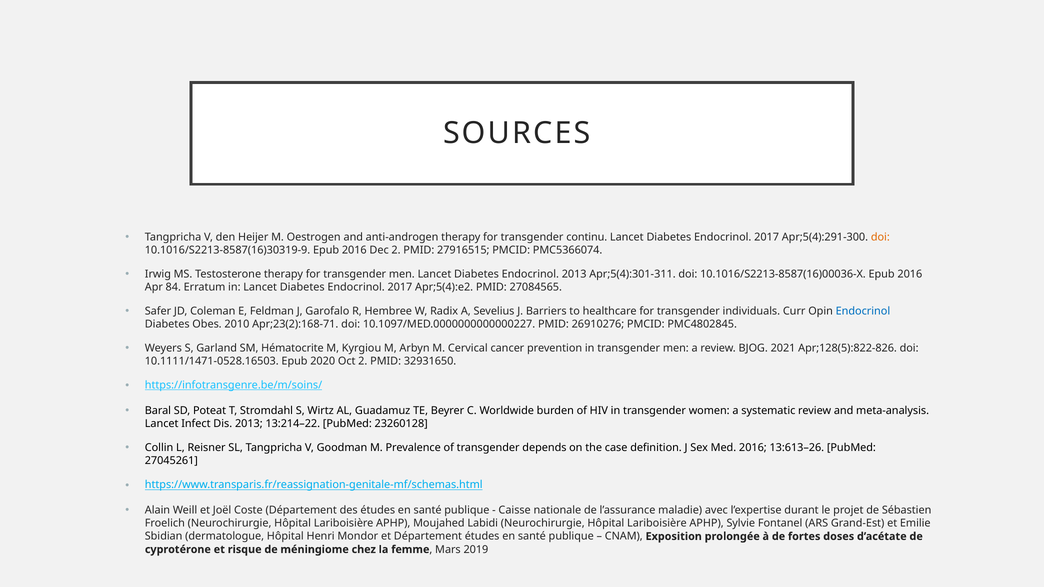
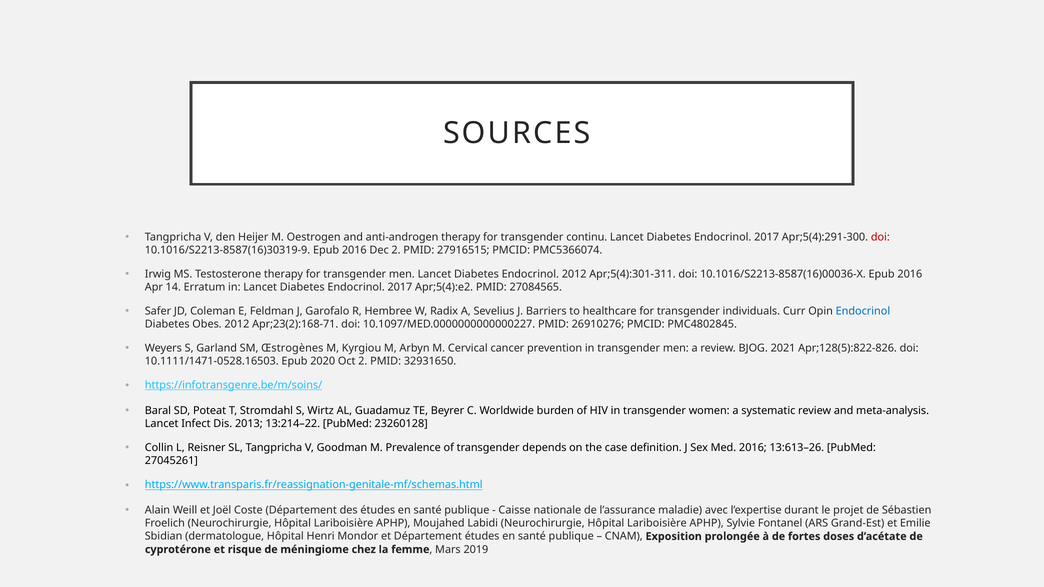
doi at (880, 237) colour: orange -> red
Endocrinol 2013: 2013 -> 2012
84: 84 -> 14
Obes 2010: 2010 -> 2012
Hématocrite: Hématocrite -> Œstrogènes
